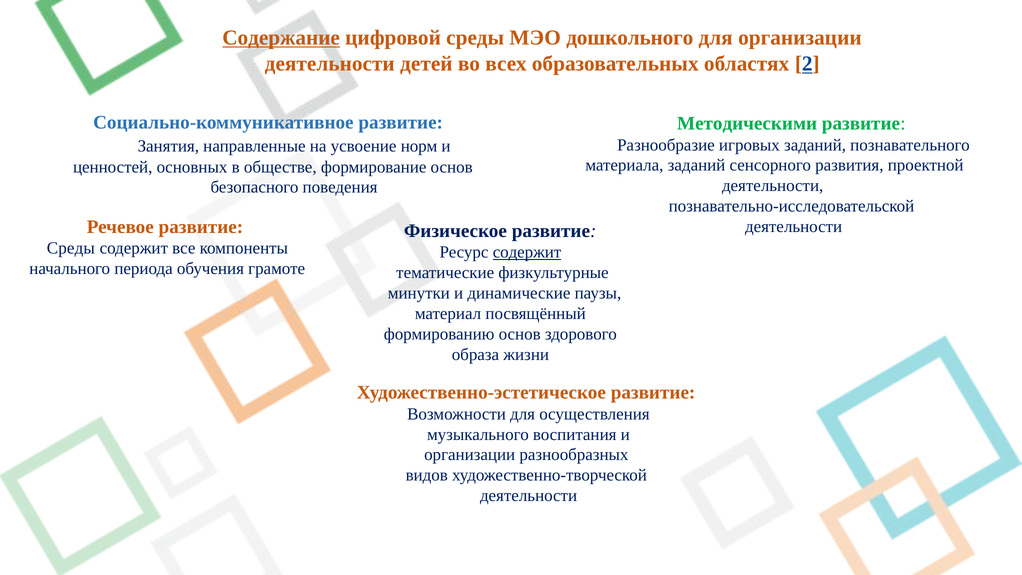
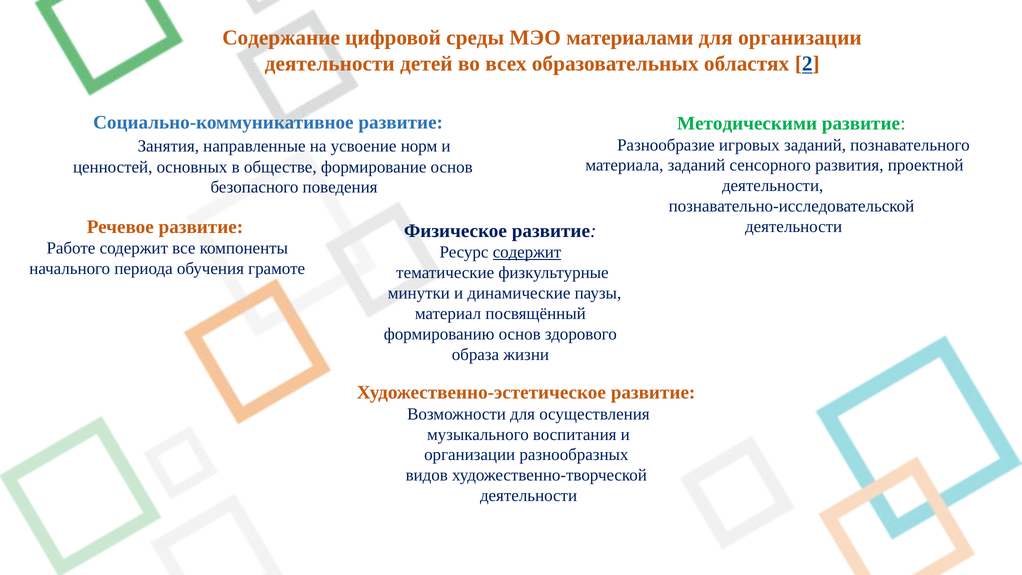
Содержание underline: present -> none
дошкольного: дошкольного -> материалами
Среды at (71, 248): Среды -> Работе
